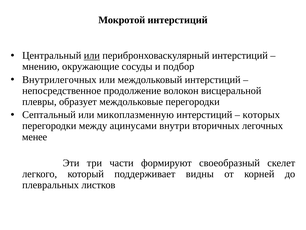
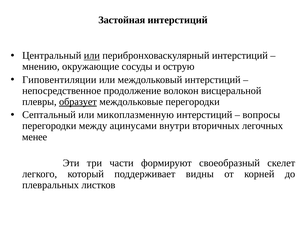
Мокротой: Мокротой -> Застойная
подбор: подбор -> острую
Внутрилегочных: Внутрилегочных -> Гиповентиляции
образует underline: none -> present
которых: которых -> вопросы
